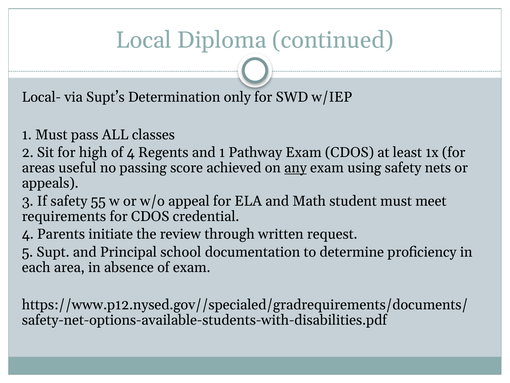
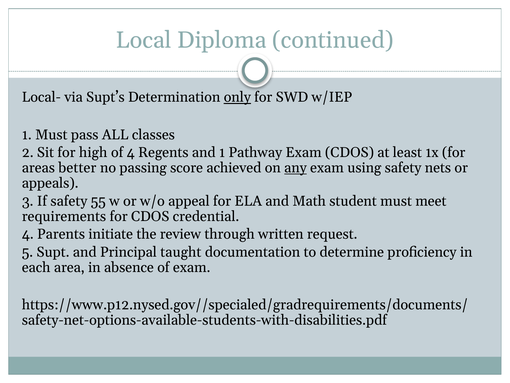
only underline: none -> present
useful: useful -> better
school: school -> taught
